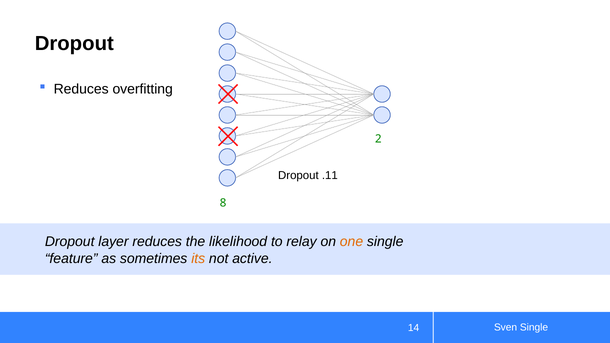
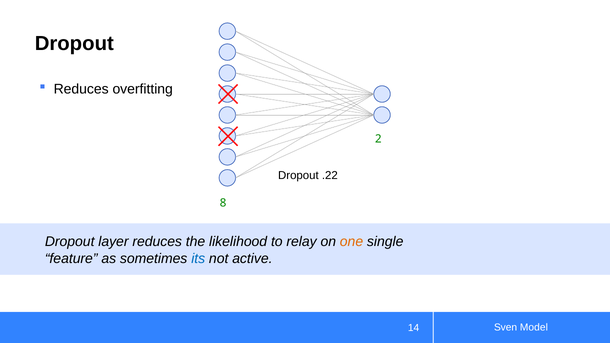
.11: .11 -> .22
its colour: orange -> blue
Sven Single: Single -> Model
